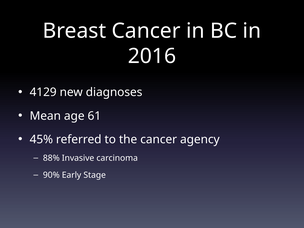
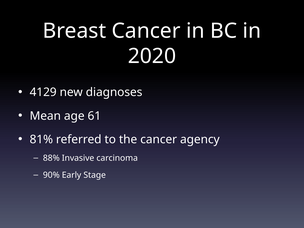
2016: 2016 -> 2020
45%: 45% -> 81%
